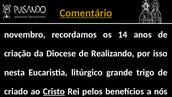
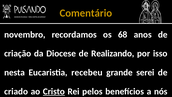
Comentário underline: present -> none
14: 14 -> 68
litúrgico: litúrgico -> recebeu
trigo: trigo -> serei
